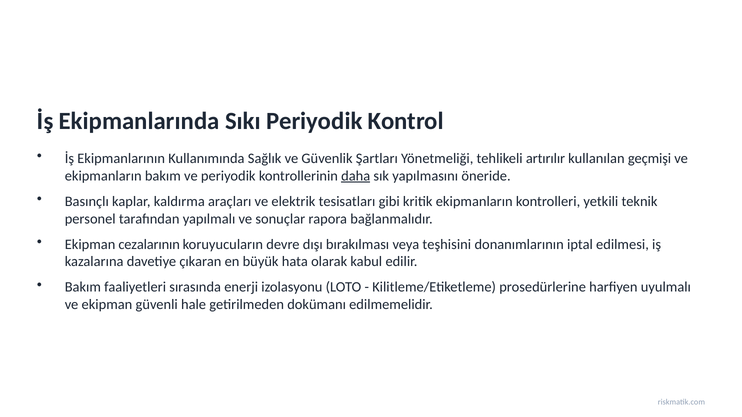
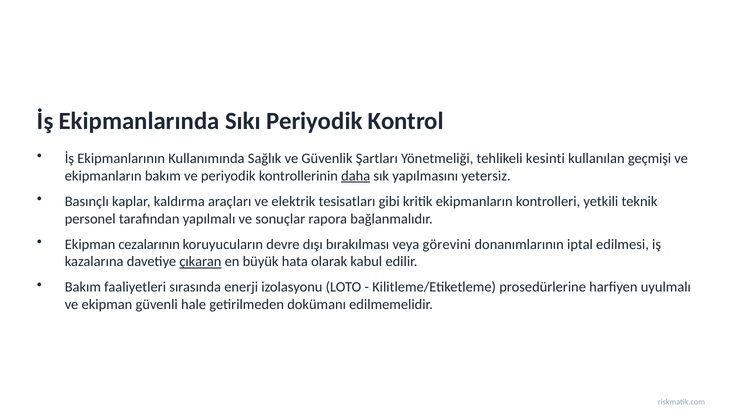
artırılır: artırılır -> kesinti
öneride: öneride -> yetersiz
teşhisini: teşhisini -> görevini
çıkaran underline: none -> present
